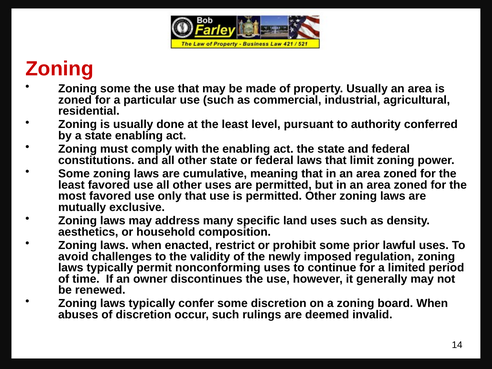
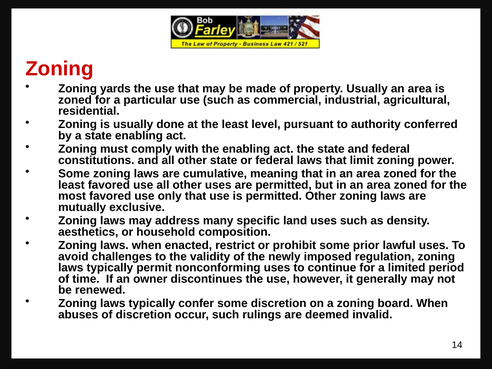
Zoning some: some -> yards
